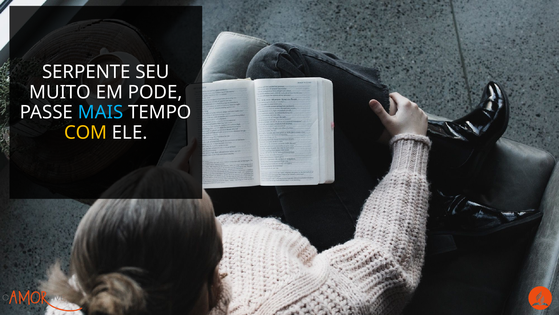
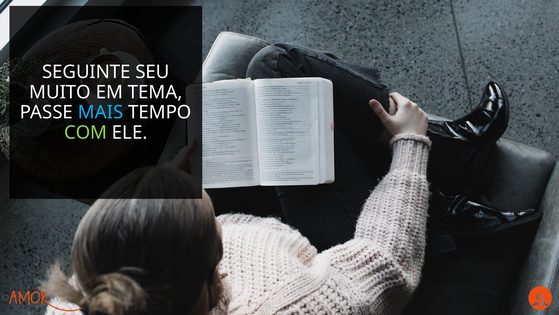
SERPENTE: SERPENTE -> SEGUINTE
PODE: PODE -> TEMA
COM colour: yellow -> light green
